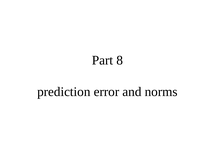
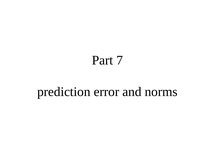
8: 8 -> 7
